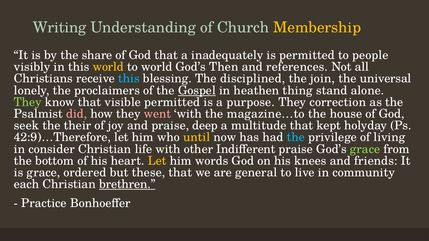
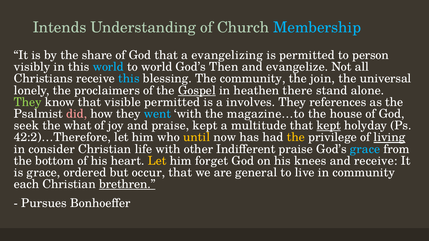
Writing: Writing -> Intends
Membership colour: yellow -> light blue
inadequately: inadequately -> evangelizing
people: people -> person
world at (108, 67) colour: yellow -> light blue
references: references -> evangelize
The disciplined: disciplined -> community
thing: thing -> there
purpose: purpose -> involves
correction: correction -> references
went colour: pink -> light blue
their: their -> what
praise deep: deep -> kept
kept at (329, 126) underline: none -> present
42:9)…Therefore: 42:9)…Therefore -> 42:2)…Therefore
the at (296, 137) colour: light blue -> yellow
living underline: none -> present
grace at (365, 149) colour: light green -> light blue
words: words -> forget
and friends: friends -> receive
these: these -> occur
Practice: Practice -> Pursues
